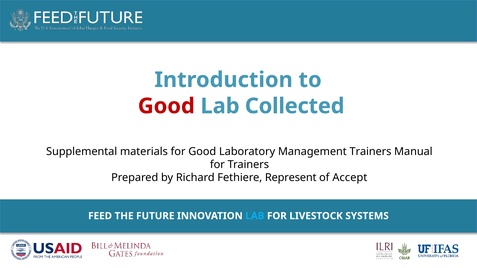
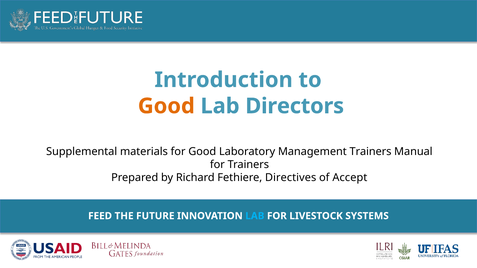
Good at (166, 106) colour: red -> orange
Collected: Collected -> Directors
Represent: Represent -> Directives
